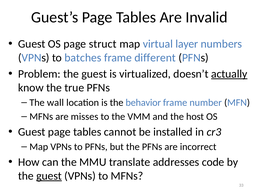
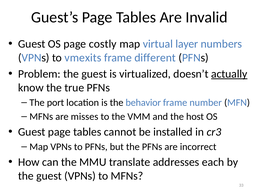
struct: struct -> costly
batches: batches -> vmexits
wall: wall -> port
code: code -> each
guest at (49, 176) underline: present -> none
